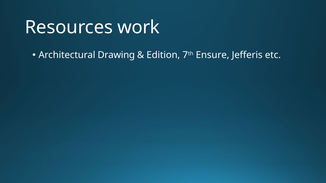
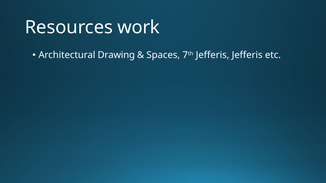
Edition: Edition -> Spaces
7th Ensure: Ensure -> Jefferis
